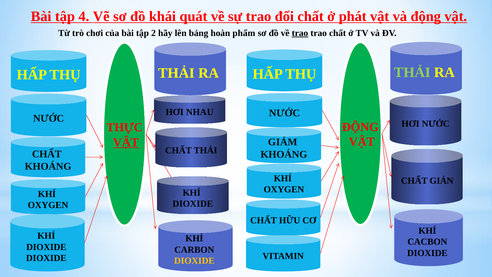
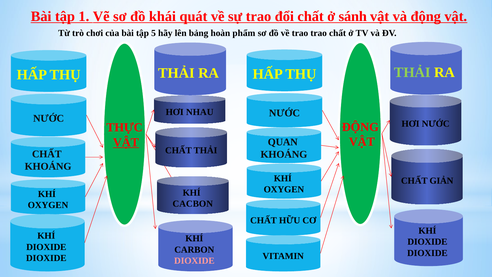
4: 4 -> 1
phát: phát -> sánh
2: 2 -> 5
trao at (300, 33) underline: present -> none
GIẢM: GIẢM -> QUAN
DIOXIDE at (193, 204): DIOXIDE -> CACBON
CACBON at (427, 242): CACBON -> DIOXIDE
DIOXIDE at (194, 260) colour: yellow -> pink
